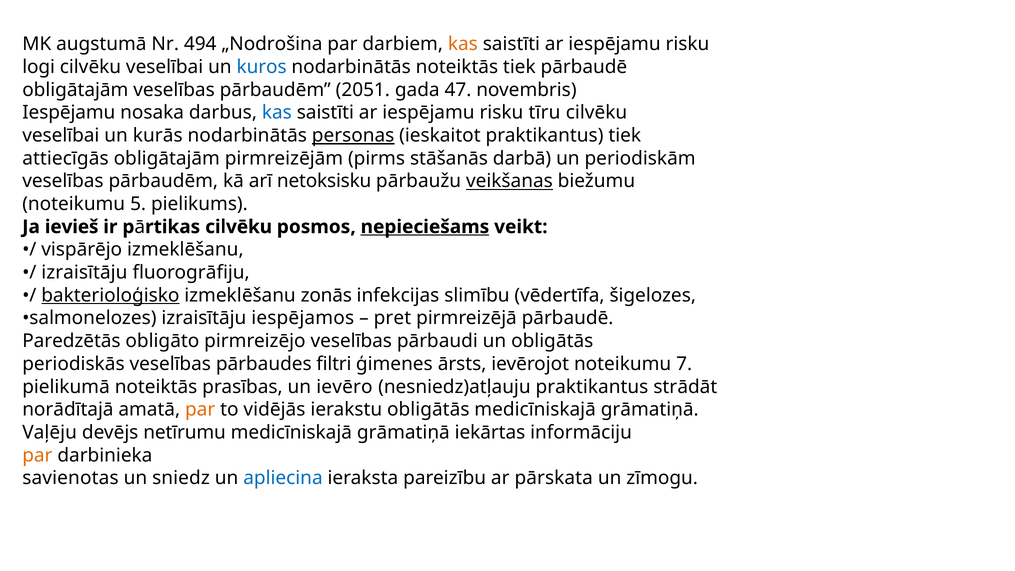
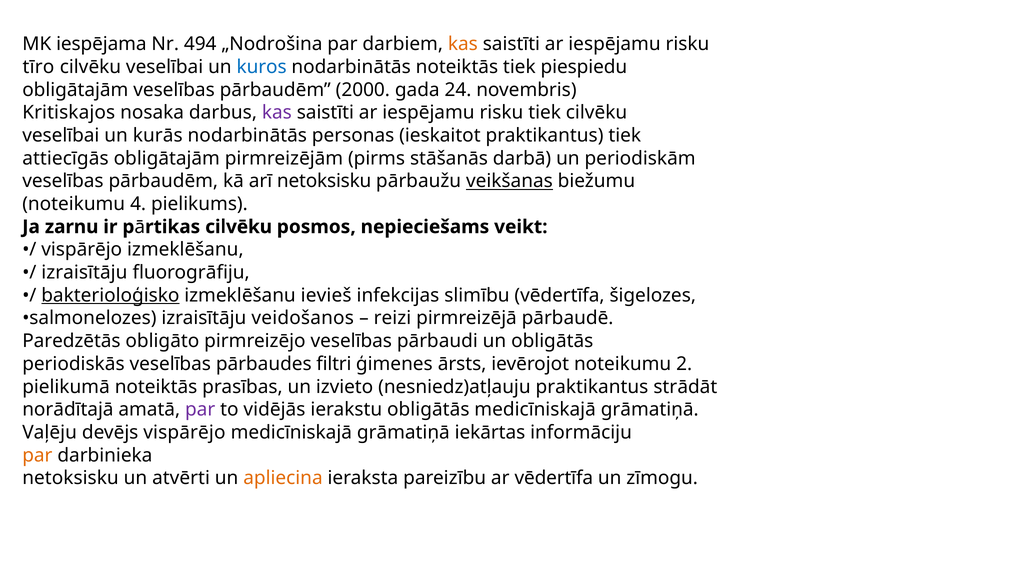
augstumā: augstumā -> iespējama
logi: logi -> tīro
tiek pārbaudē: pārbaudē -> piespiedu
2051: 2051 -> 2000
47: 47 -> 24
Iespējamu at (69, 113): Iespējamu -> Kritiskajos
kas at (277, 113) colour: blue -> purple
risku tīru: tīru -> tiek
personas underline: present -> none
5: 5 -> 4
ievieš: ievieš -> zarnu
nepieciešams underline: present -> none
zonās: zonās -> ievieš
iespējamos: iespējamos -> veidošanos
pret: pret -> reizi
7: 7 -> 2
ievēro: ievēro -> izvieto
par at (200, 410) colour: orange -> purple
devējs netīrumu: netīrumu -> vispārējo
savienotas at (70, 478): savienotas -> netoksisku
sniedz: sniedz -> atvērti
apliecina colour: blue -> orange
ar pārskata: pārskata -> vēdertīfa
